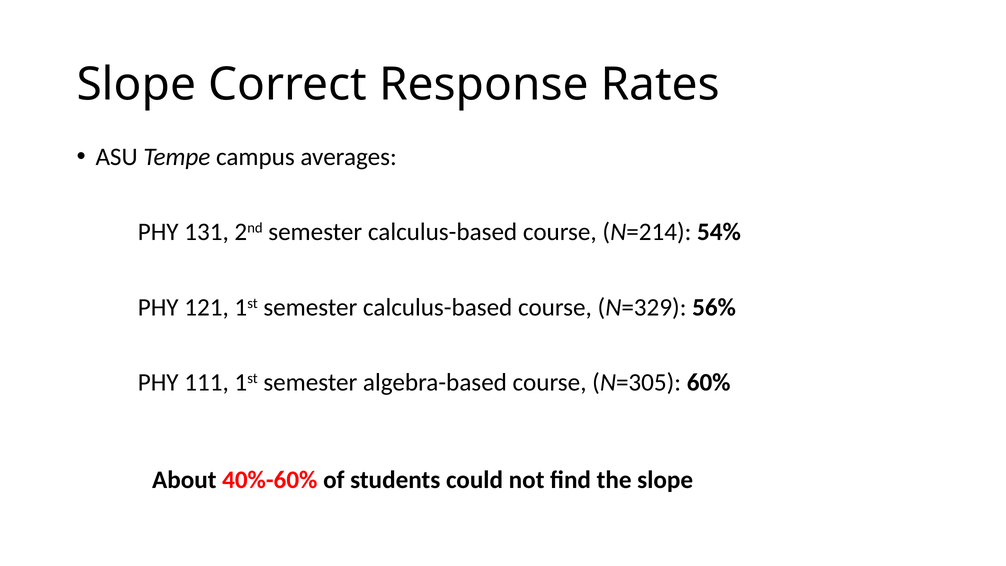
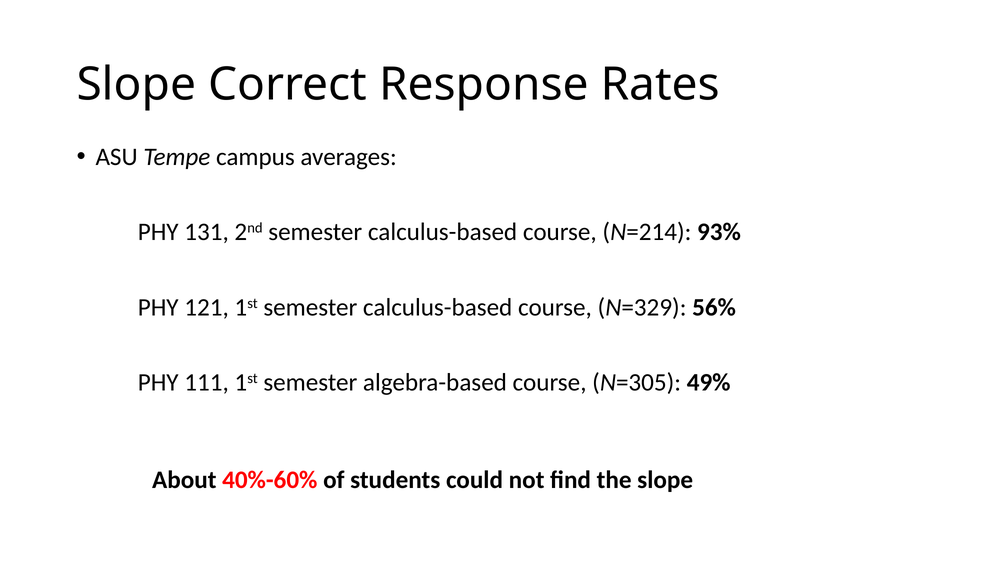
54%: 54% -> 93%
60%: 60% -> 49%
